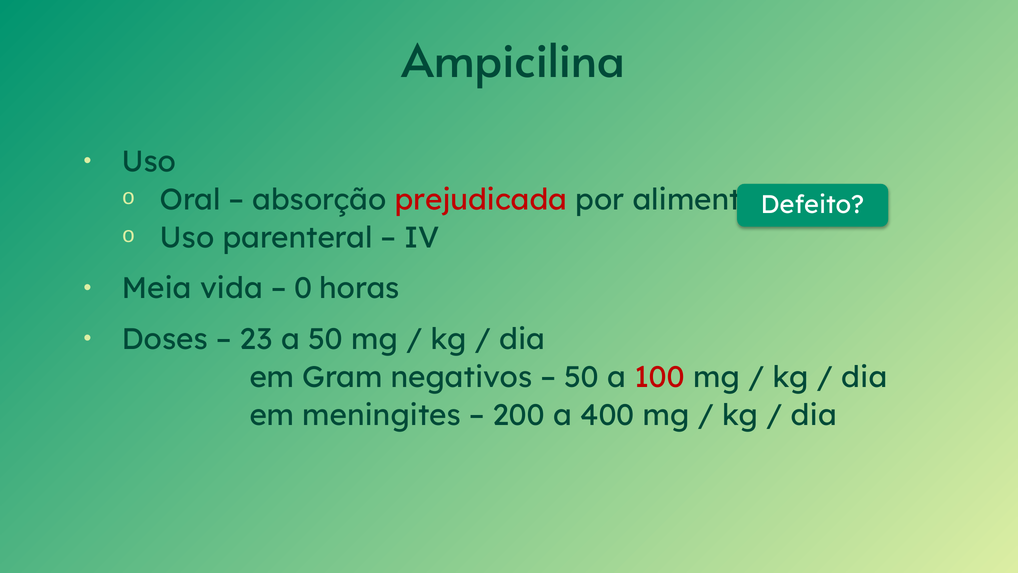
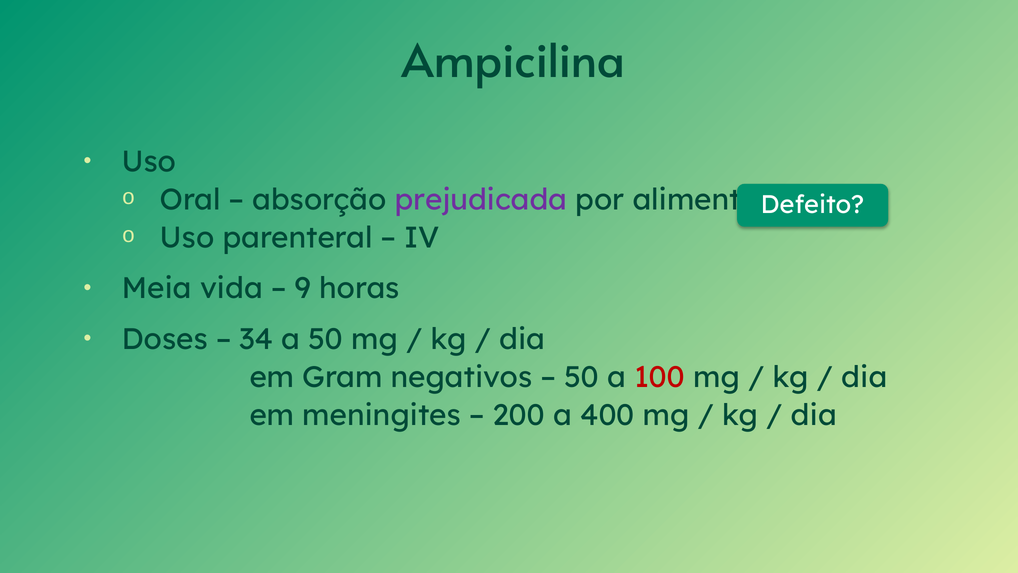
prejudicada colour: red -> purple
0: 0 -> 9
23: 23 -> 34
